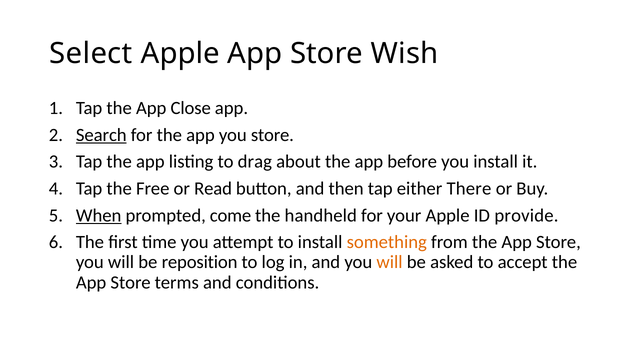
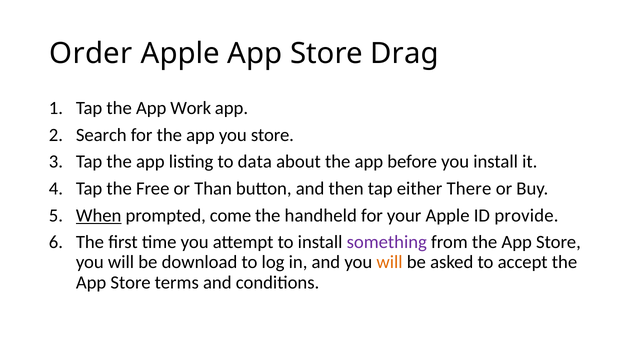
Select: Select -> Order
Wish: Wish -> Drag
Close: Close -> Work
Search underline: present -> none
drag: drag -> data
Read: Read -> Than
something colour: orange -> purple
reposition: reposition -> download
